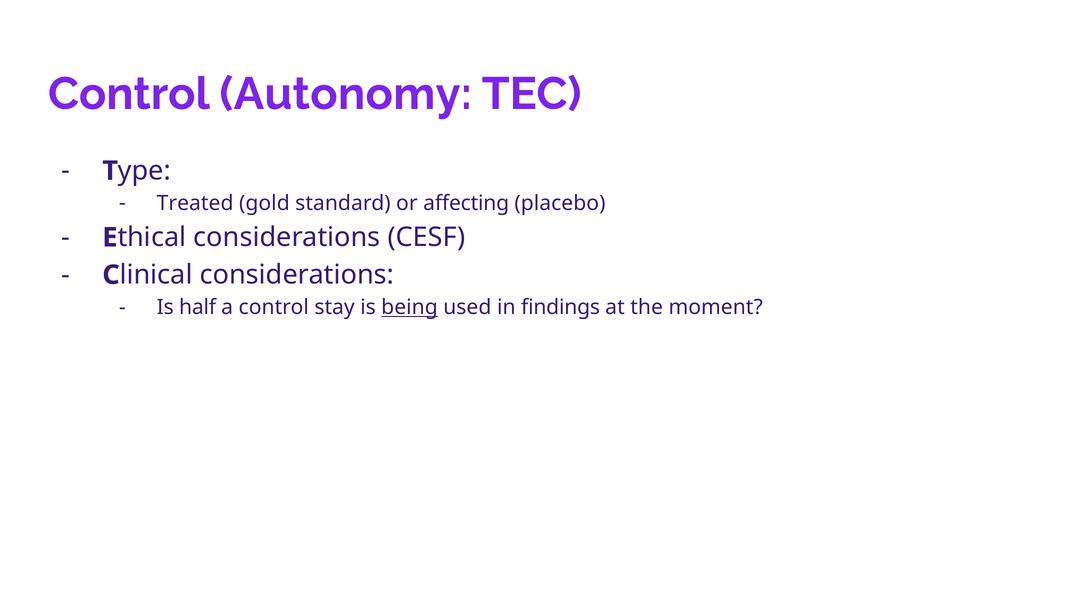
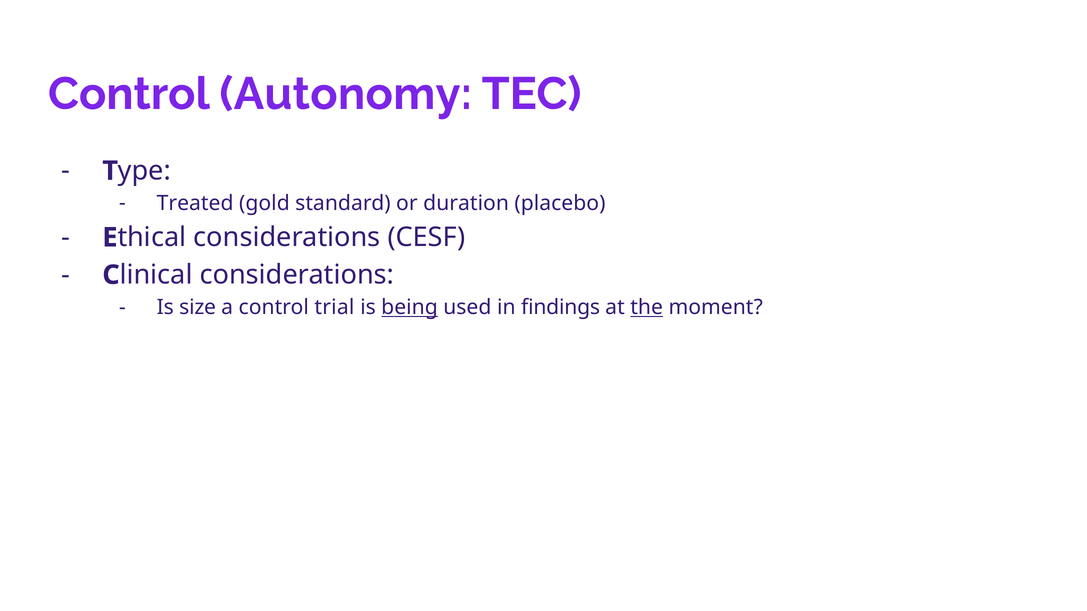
affecting: affecting -> duration
half: half -> size
stay: stay -> trial
the underline: none -> present
